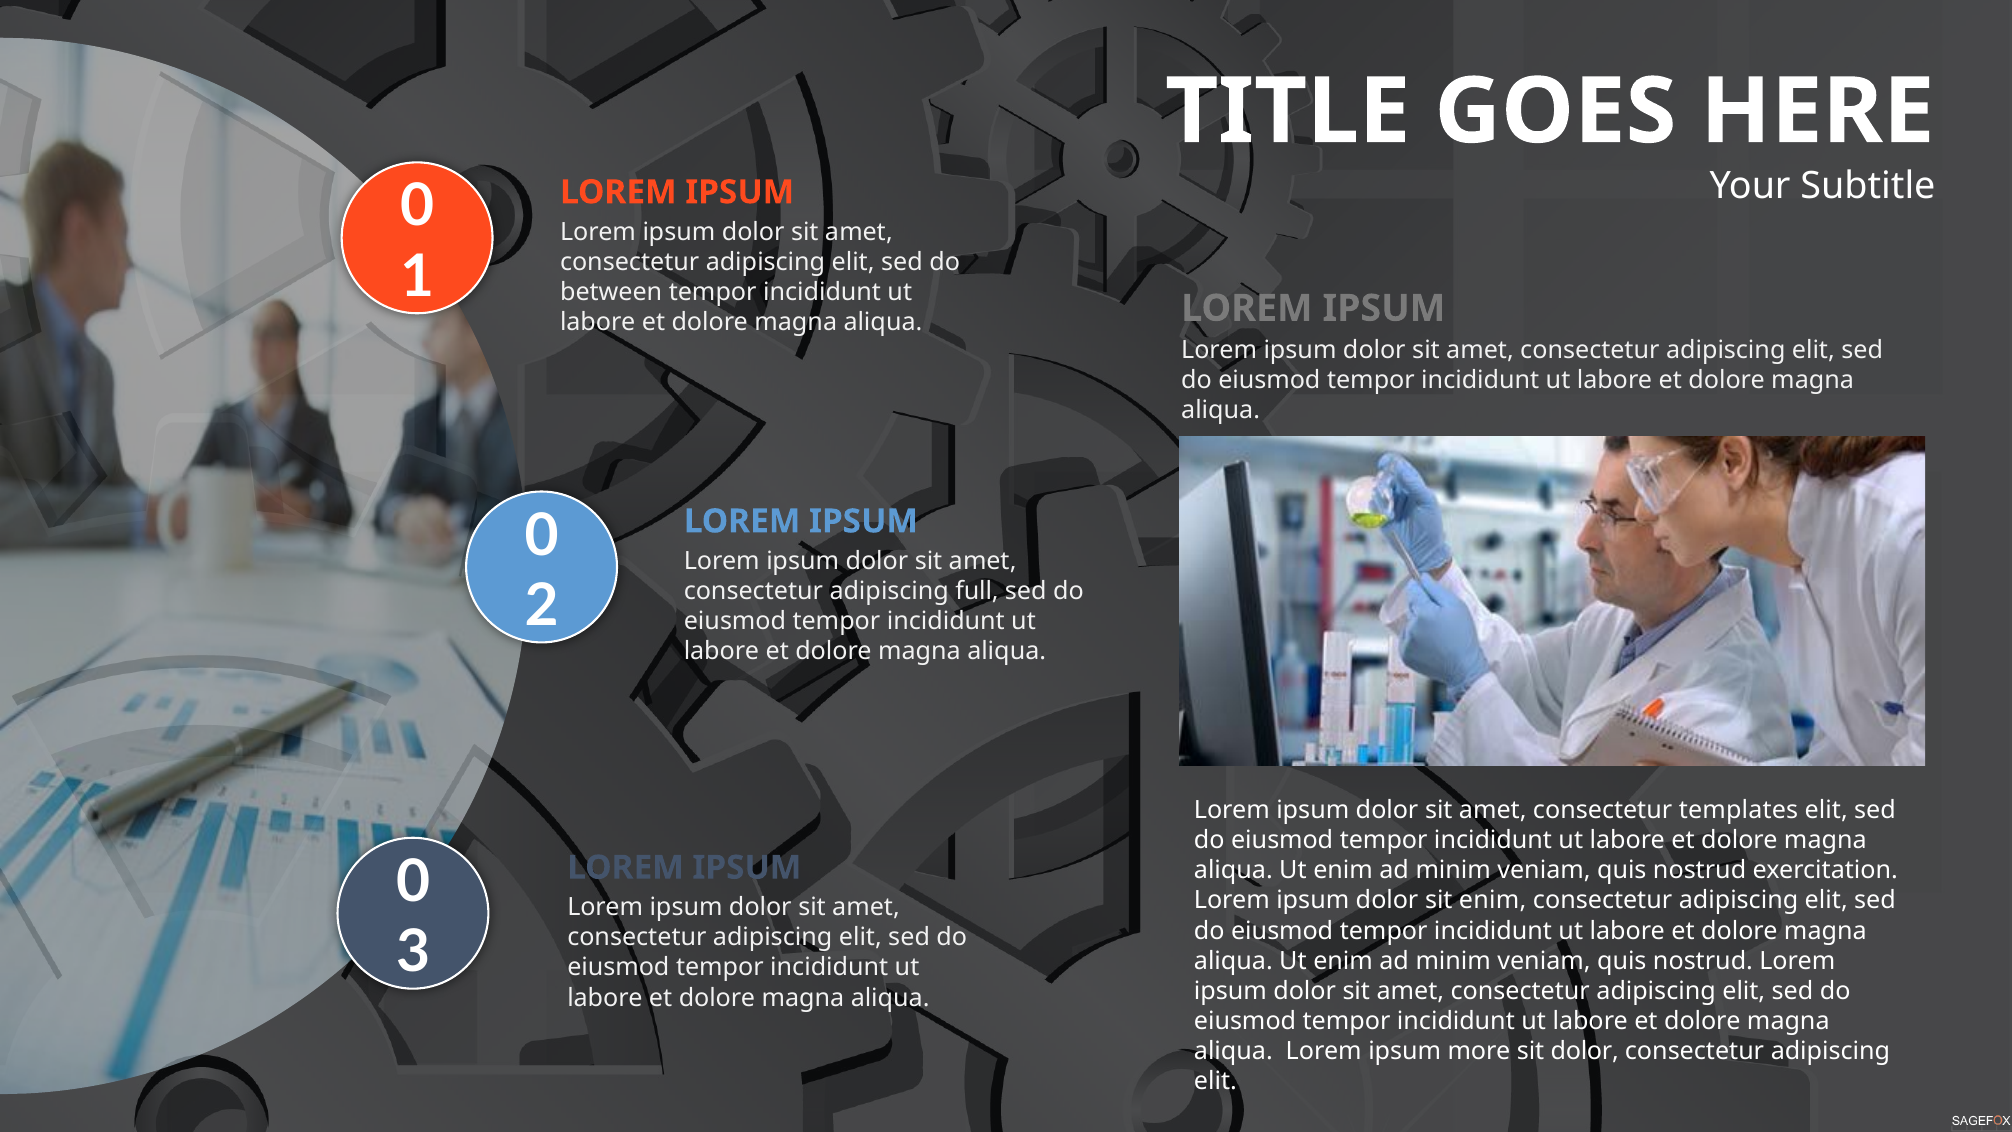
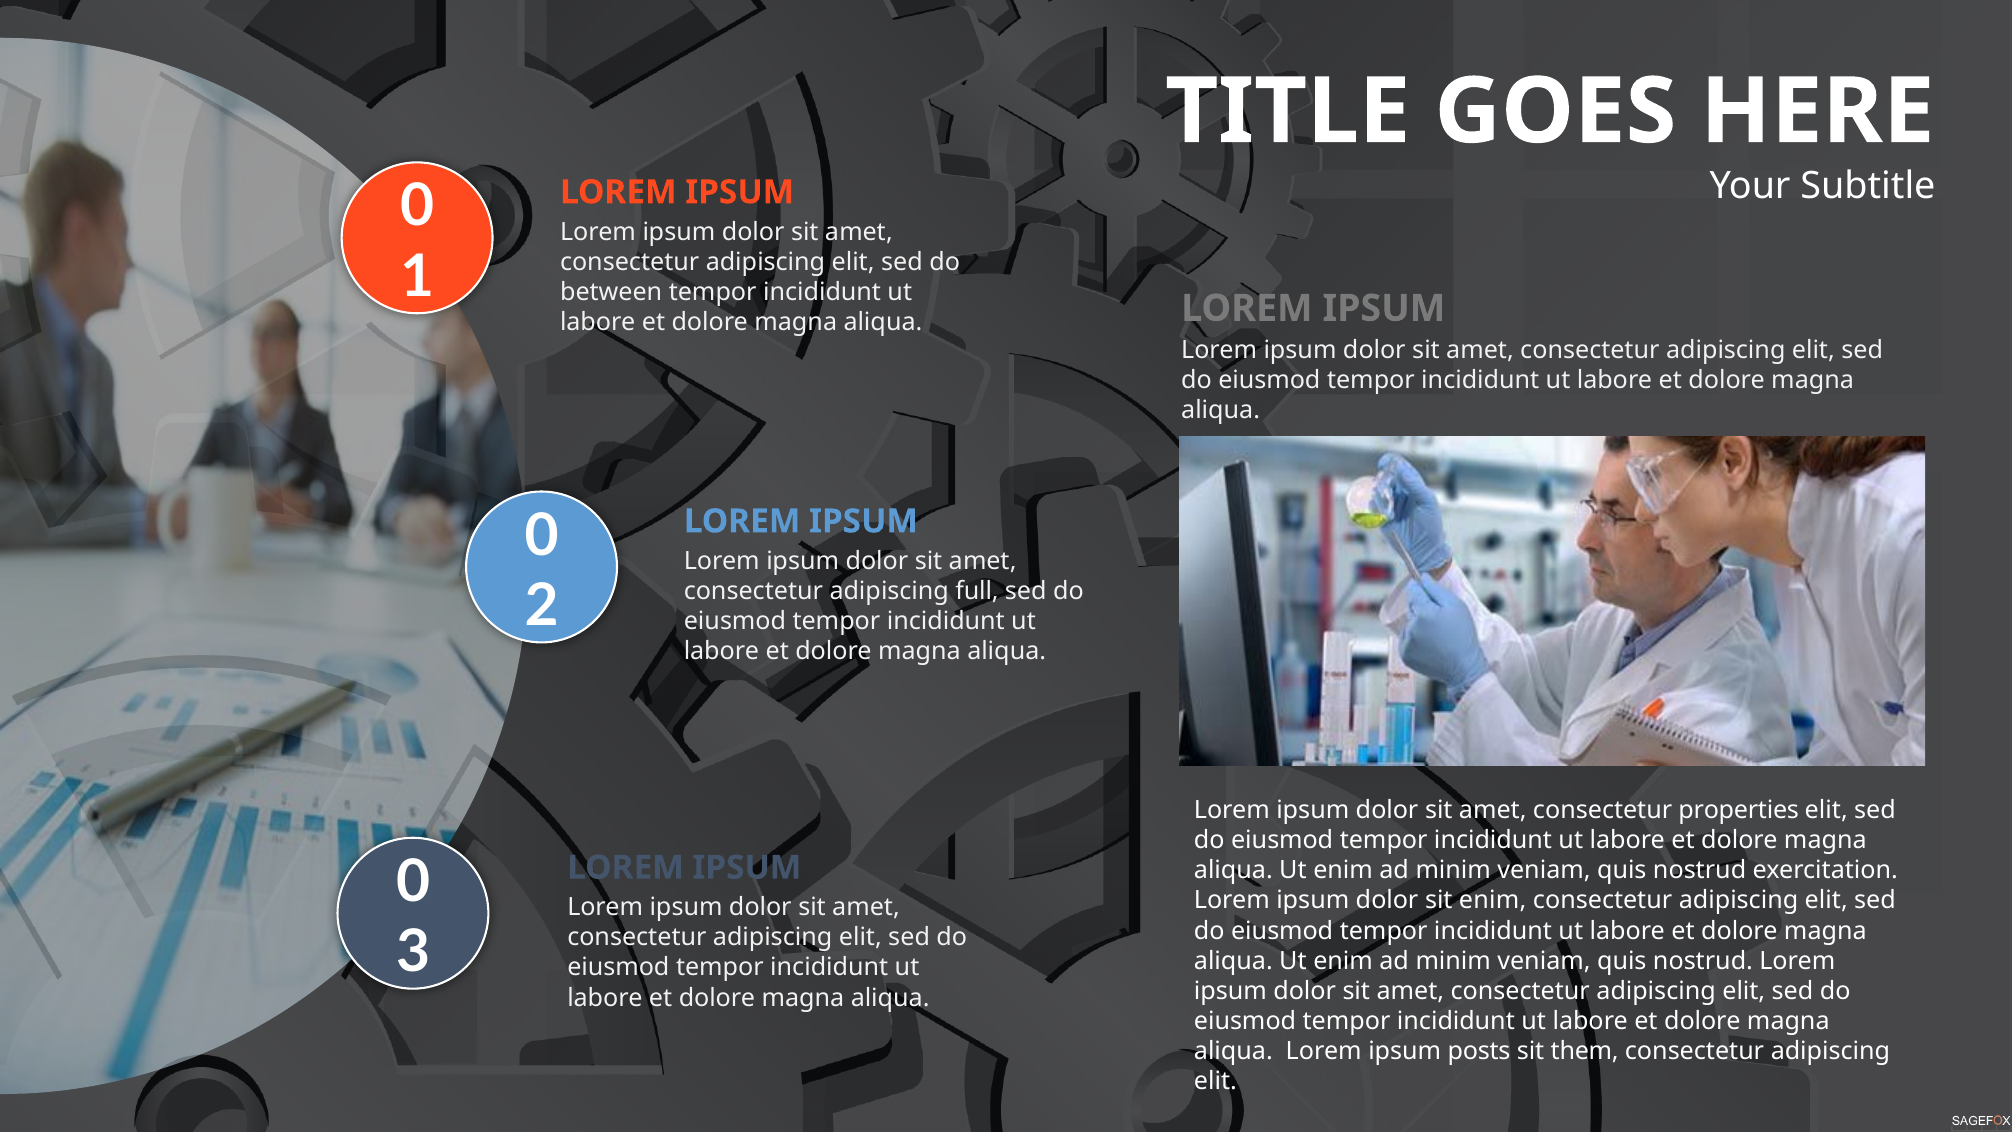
templates: templates -> properties
more: more -> posts
sit dolor: dolor -> them
